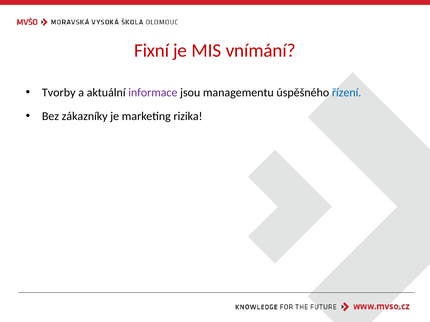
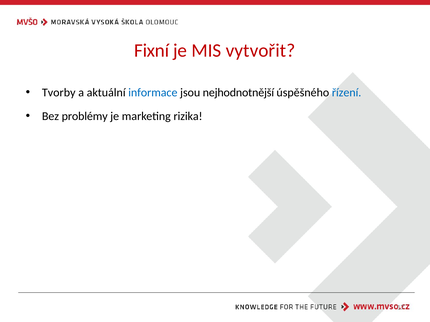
vnímání: vnímání -> vytvořit
informace colour: purple -> blue
managementu: managementu -> nejhodnotnější
zákazníky: zákazníky -> problémy
